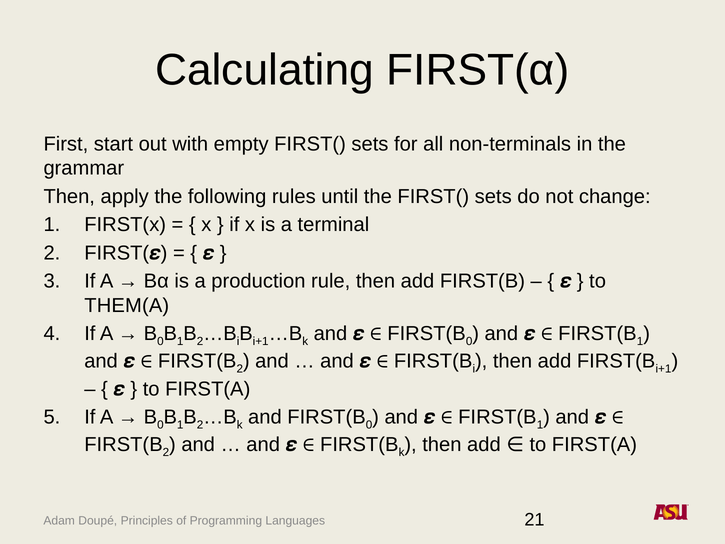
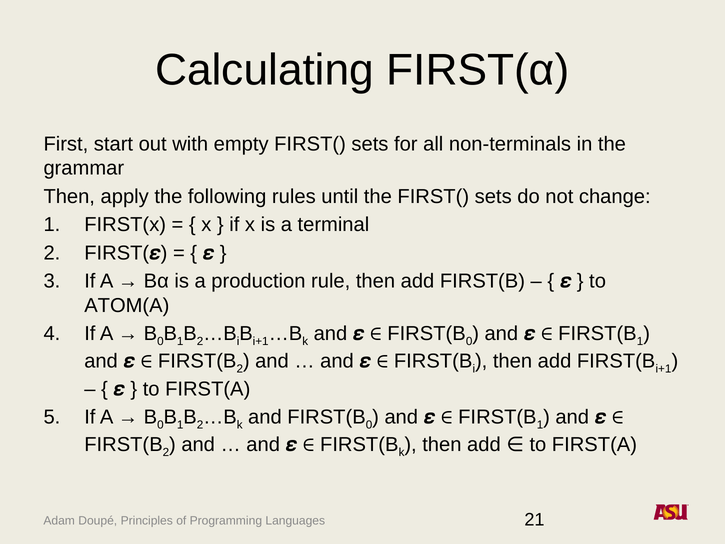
THEM(A: THEM(A -> ATOM(A
